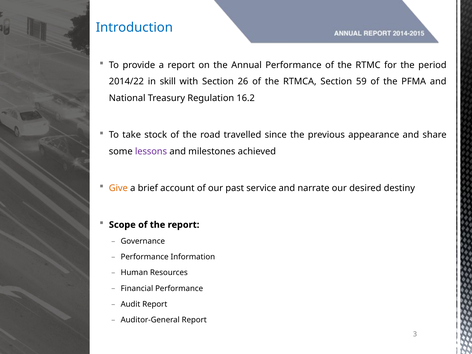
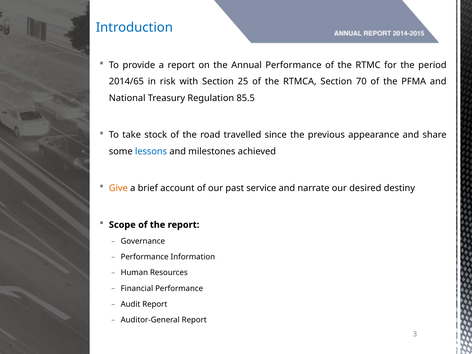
2014/22: 2014/22 -> 2014/65
skill: skill -> risk
26: 26 -> 25
59: 59 -> 70
16.2: 16.2 -> 85.5
lessons colour: purple -> blue
